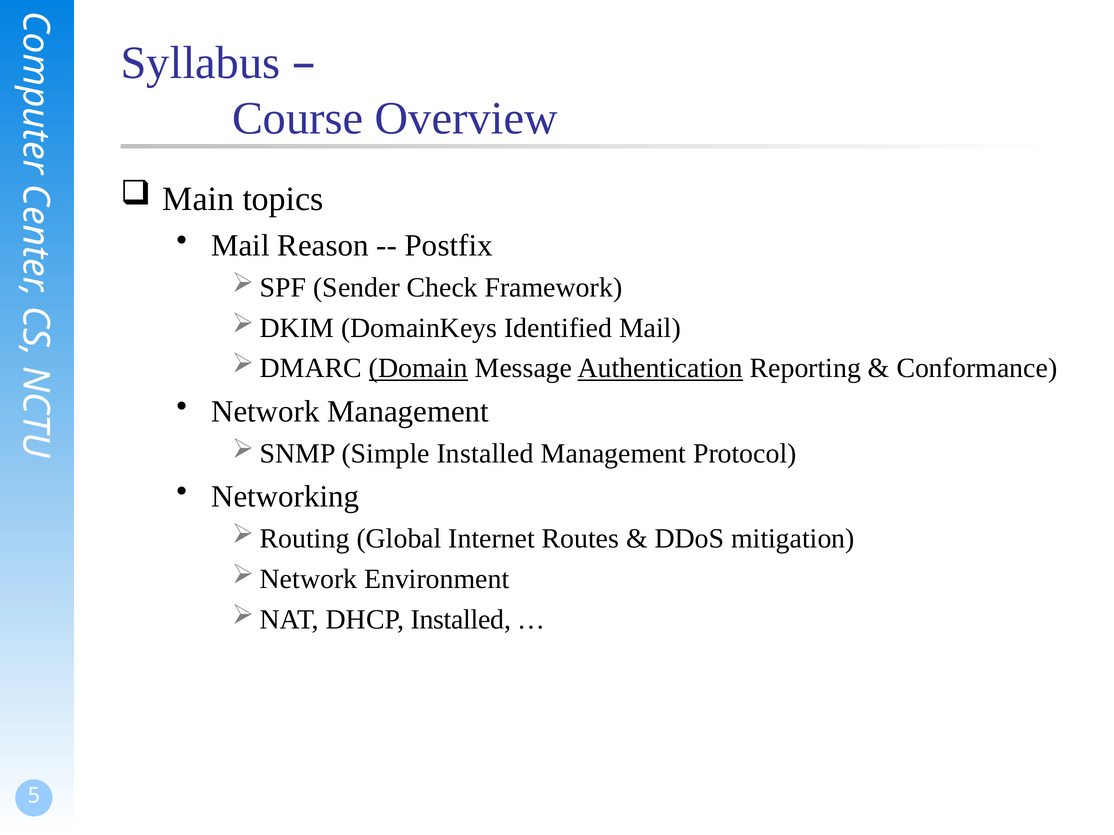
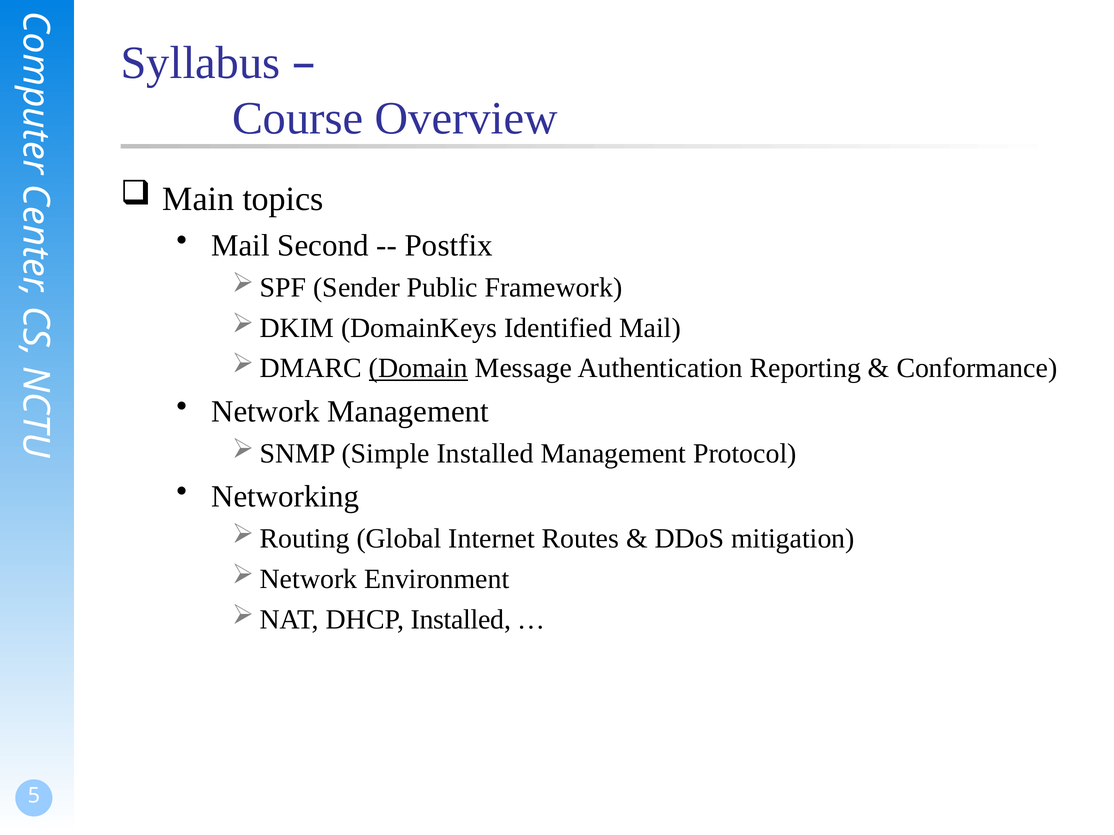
Reason: Reason -> Second
Check: Check -> Public
Authentication underline: present -> none
